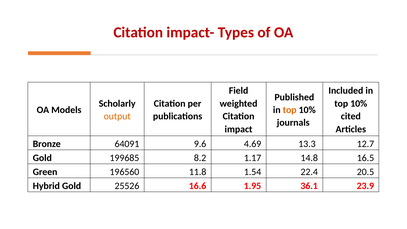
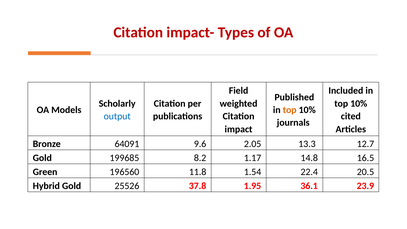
output colour: orange -> blue
4.69: 4.69 -> 2.05
16.6: 16.6 -> 37.8
